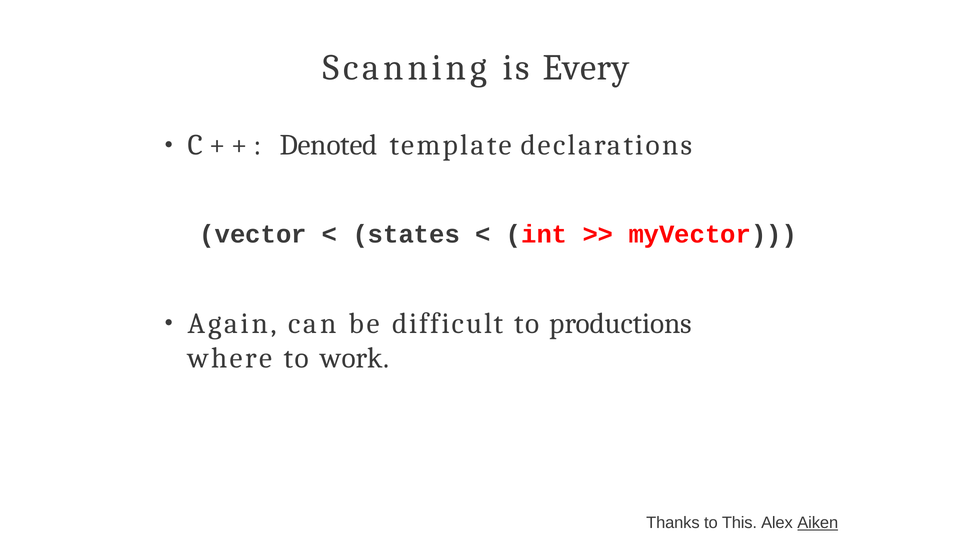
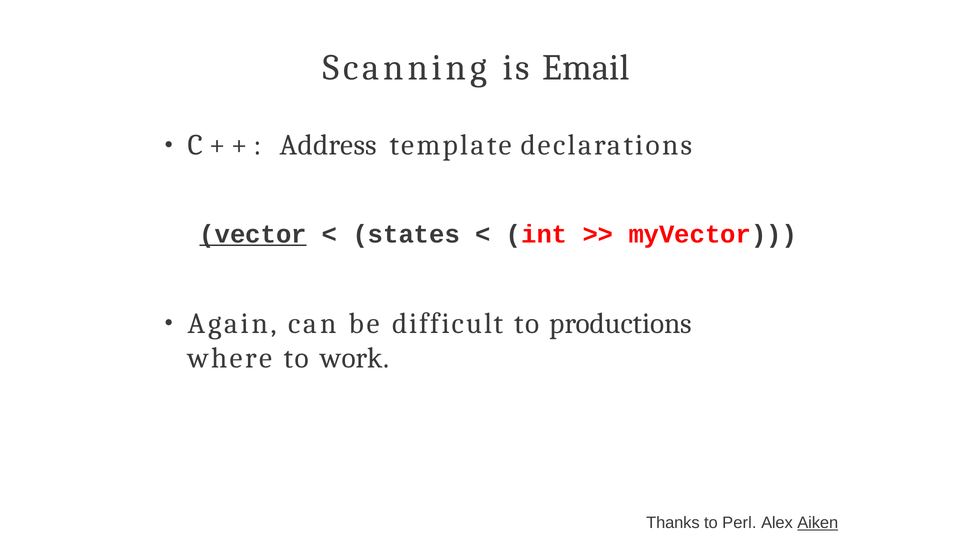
Every: Every -> Email
Denoted: Denoted -> Address
vector underline: none -> present
This: This -> Perl
